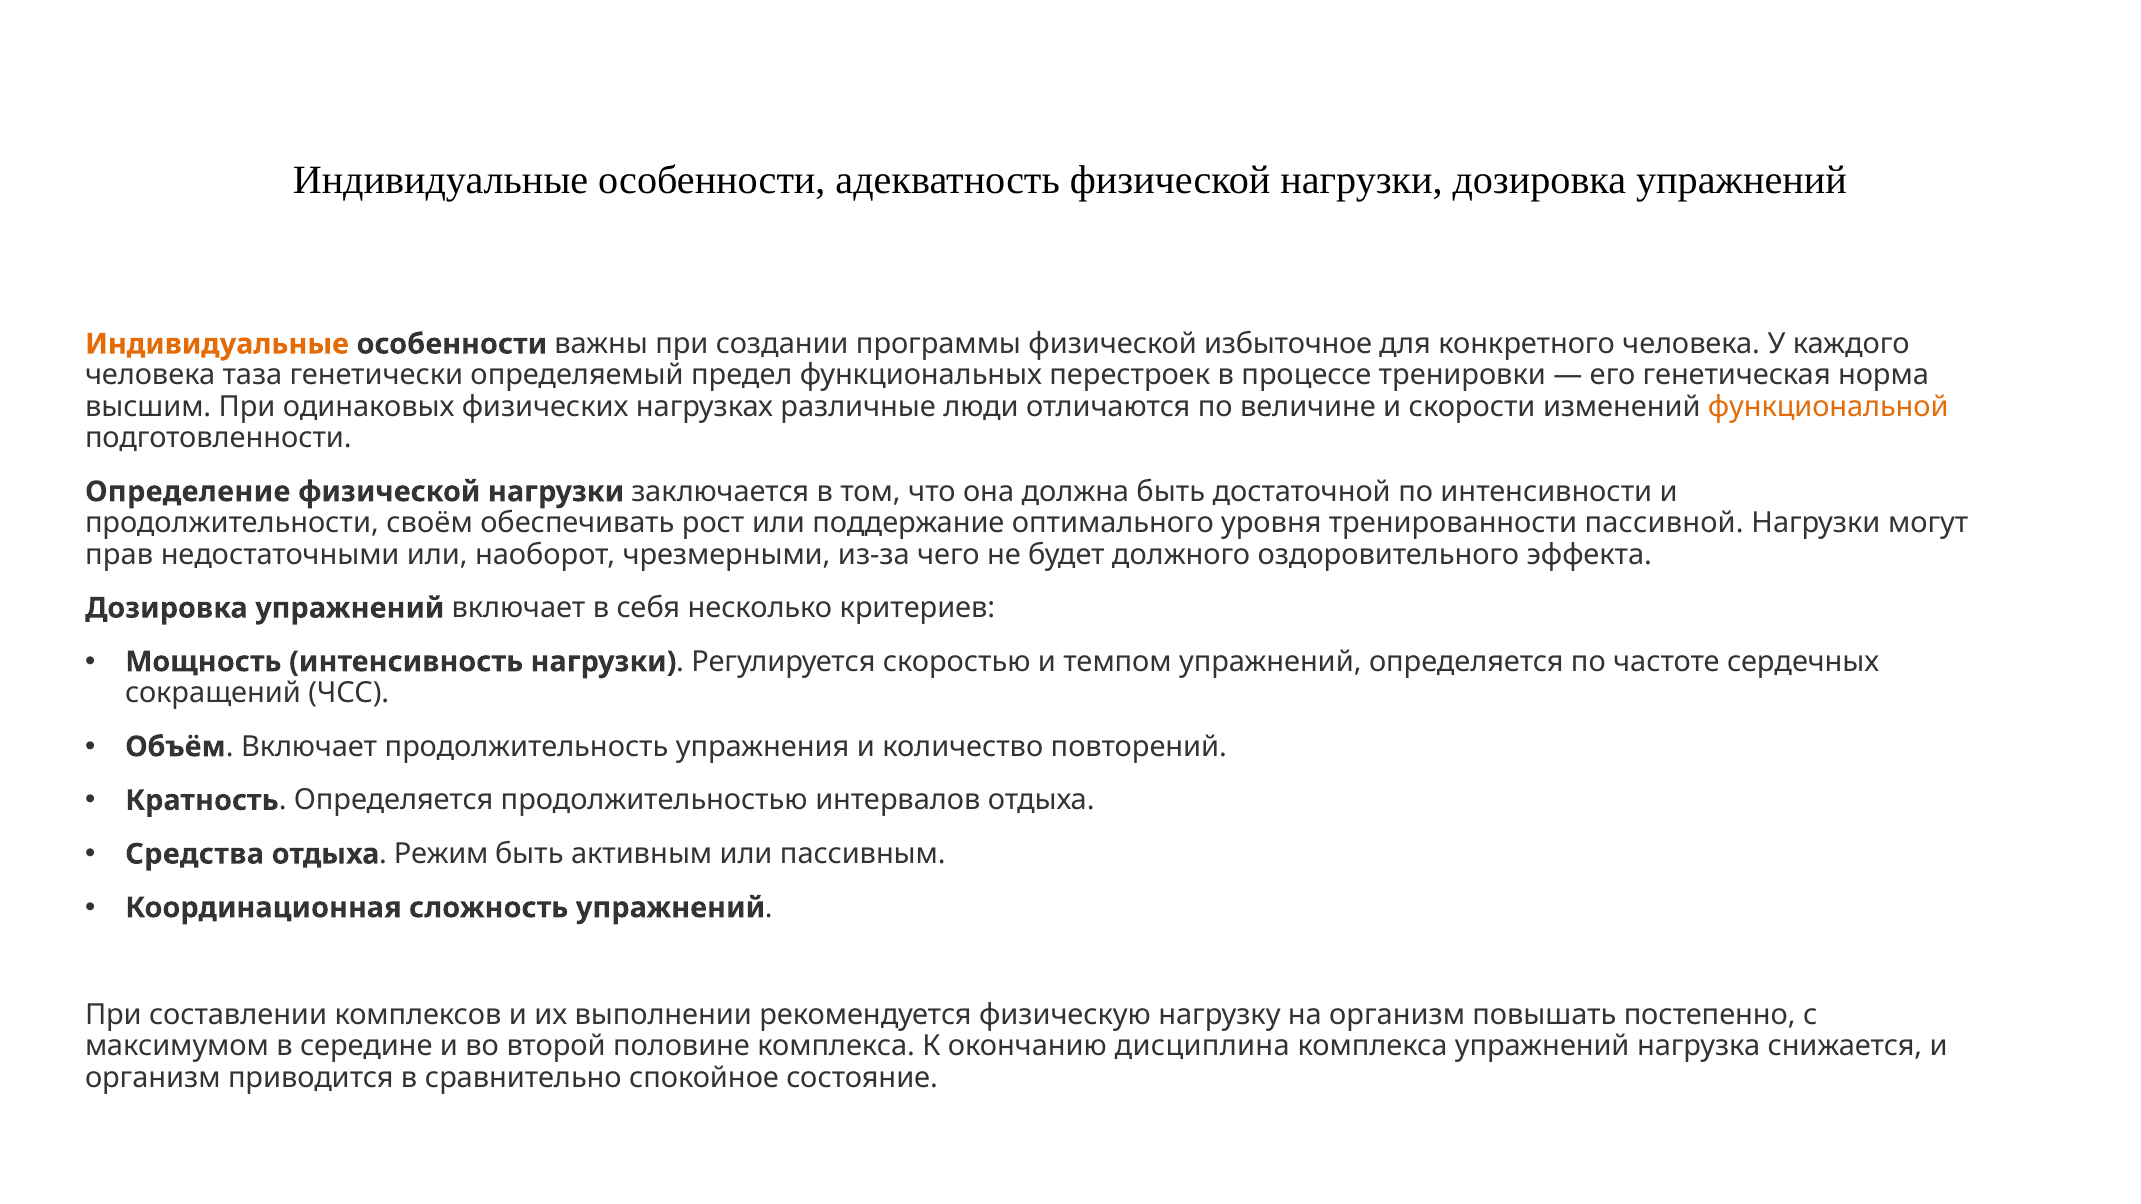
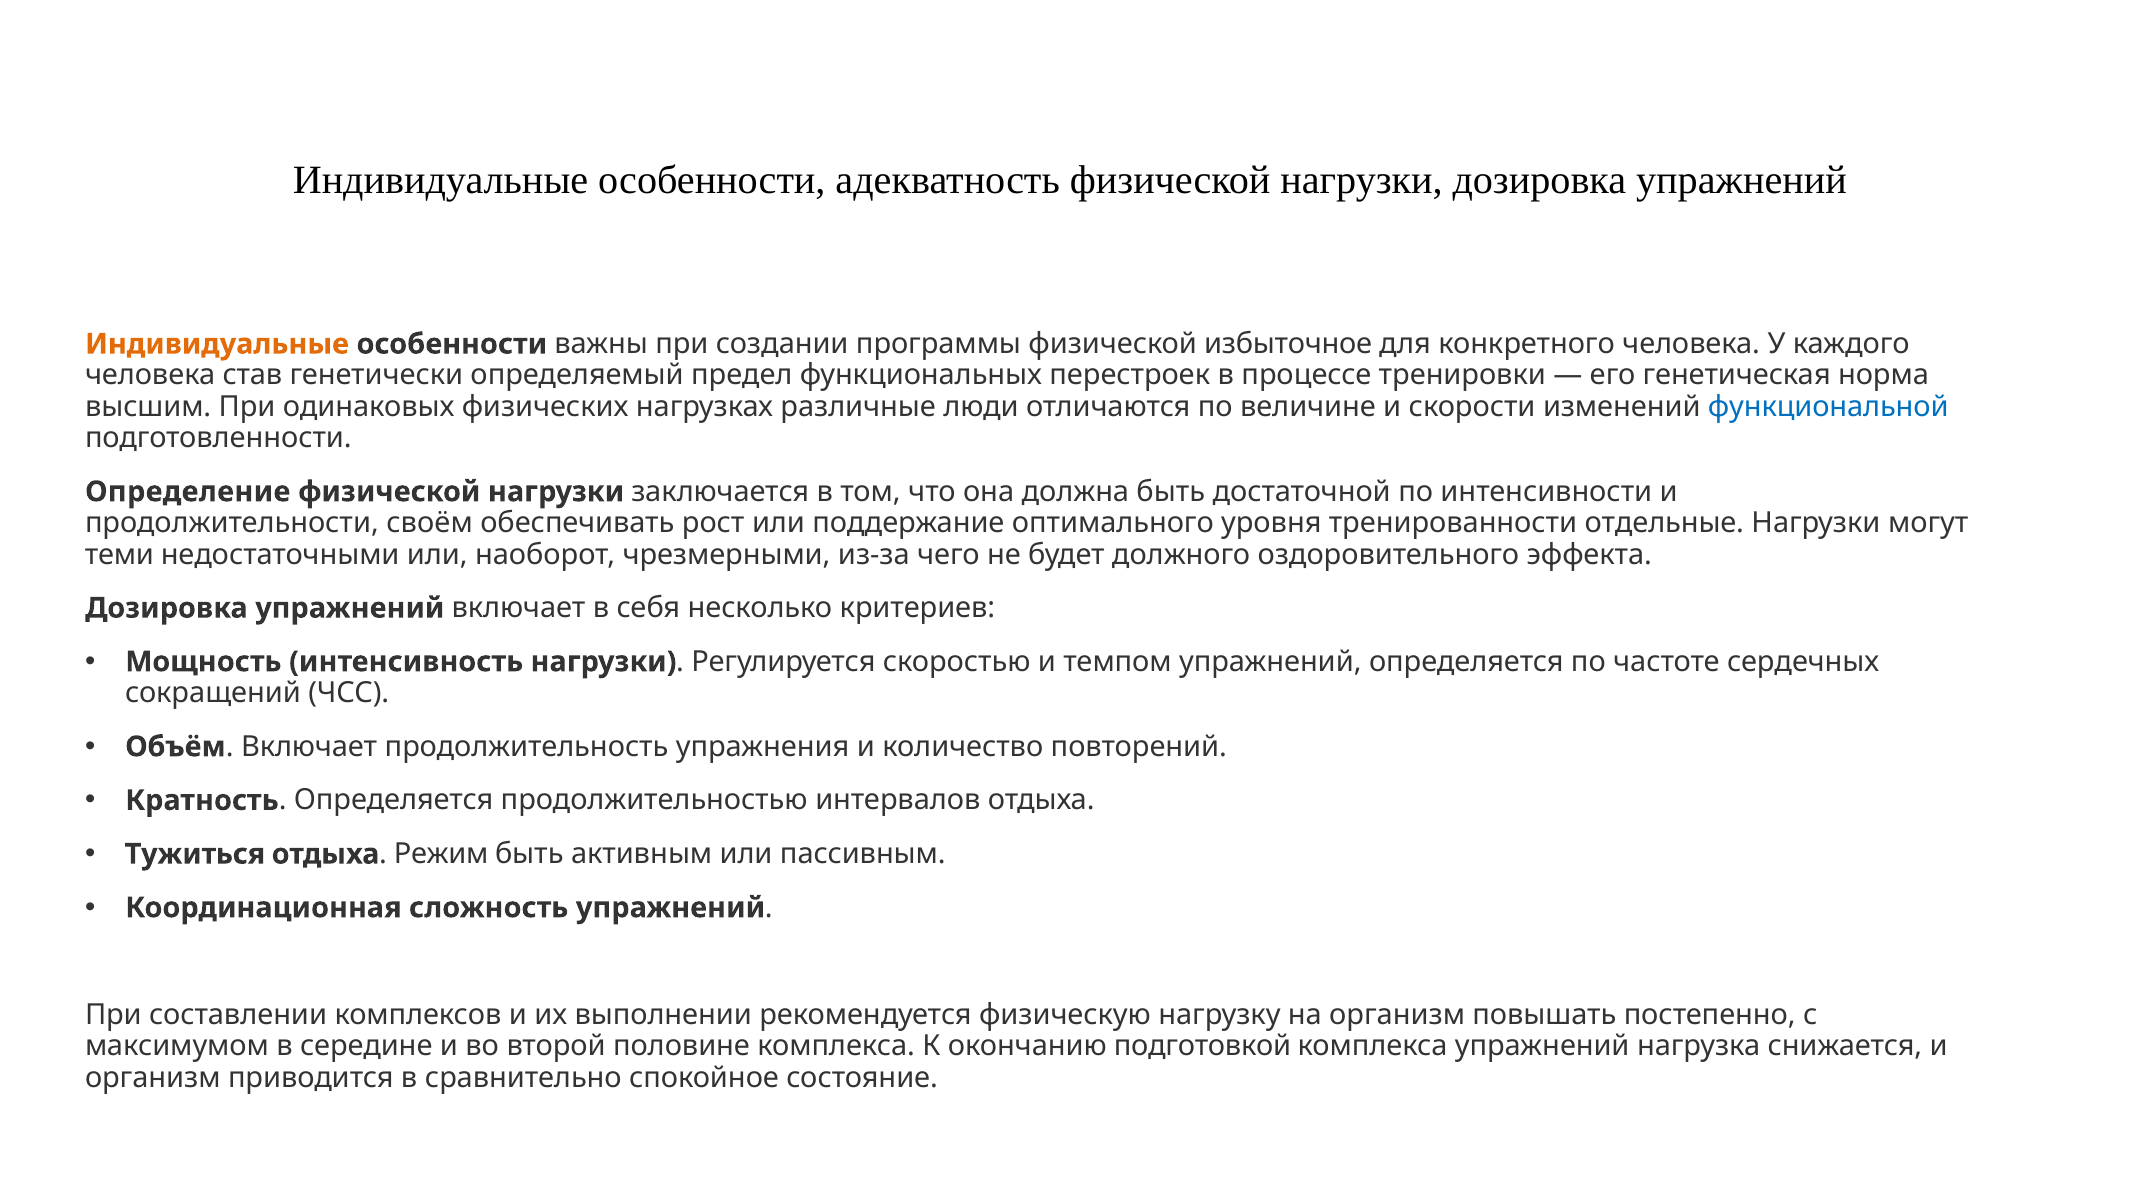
таза: таза -> став
функциональной colour: orange -> blue
пассивной: пассивной -> отдельные
прав: прав -> теми
Средства: Средства -> Тужиться
дисциплина: дисциплина -> подготовкой
